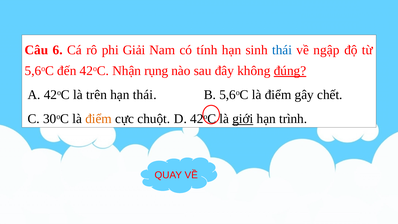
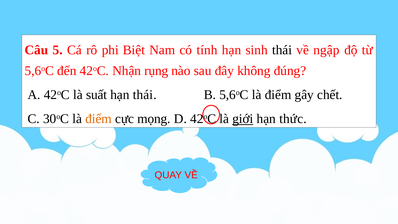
6: 6 -> 5
Giải: Giải -> Biệt
thái at (282, 50) colour: blue -> black
đúng underline: present -> none
trên: trên -> suất
chuột: chuột -> mọng
trình: trình -> thức
